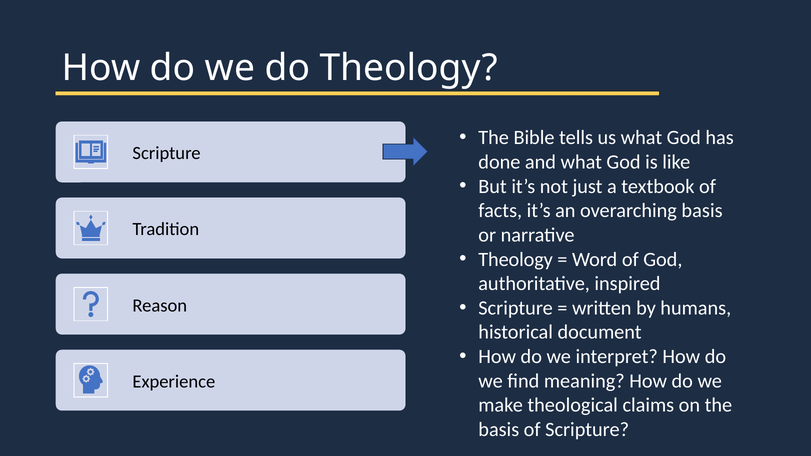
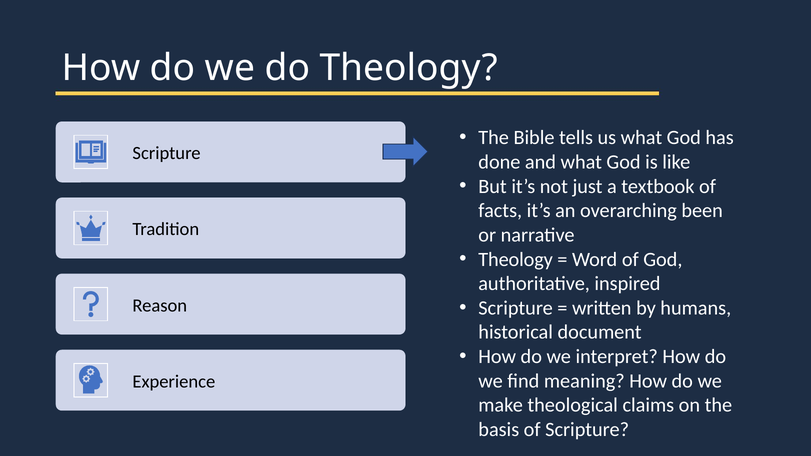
overarching basis: basis -> been
